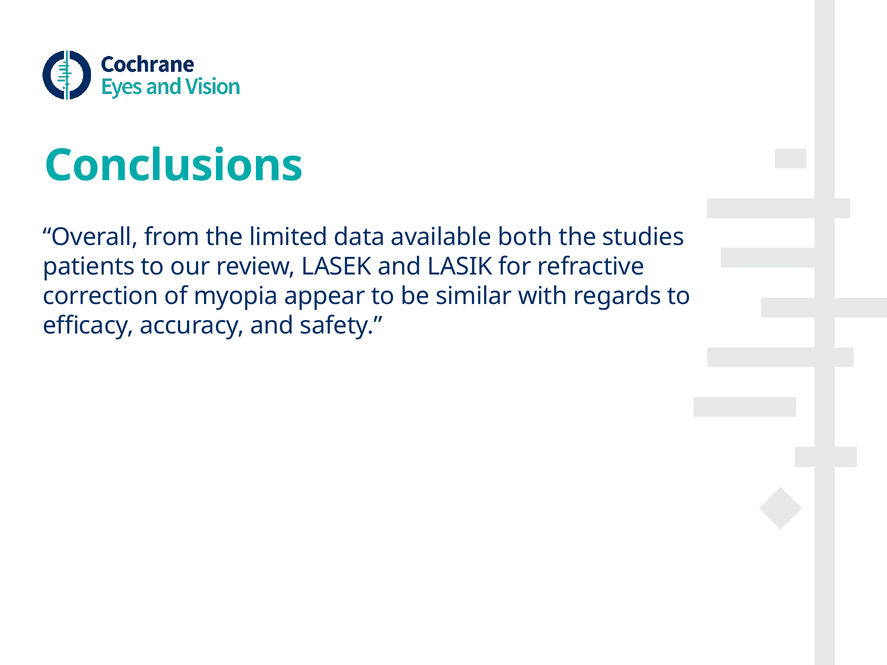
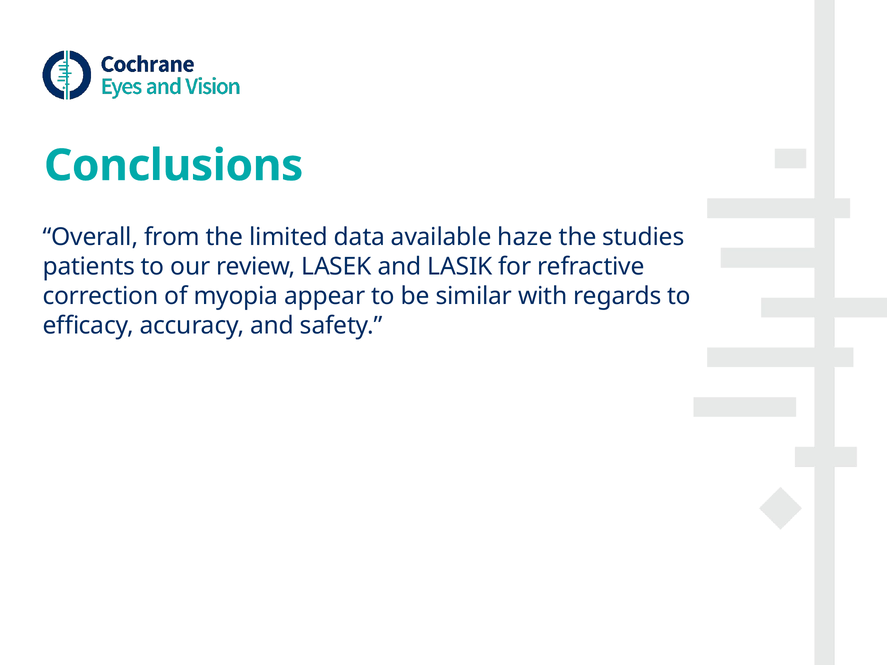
both: both -> haze
